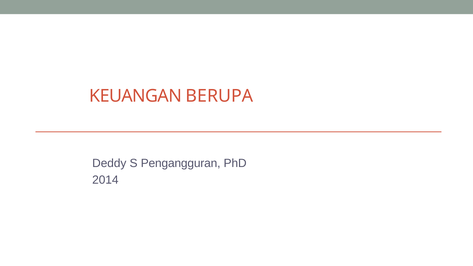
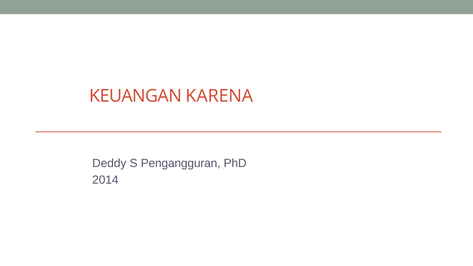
BERUPA: BERUPA -> KARENA
